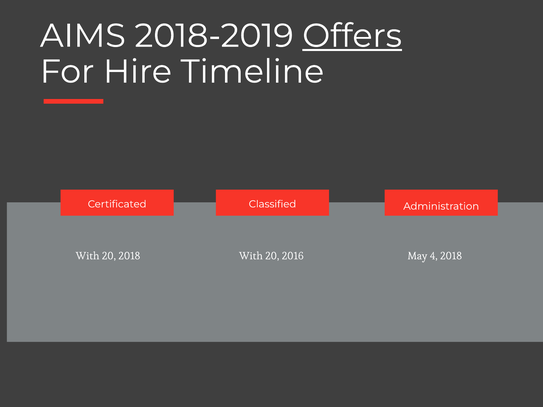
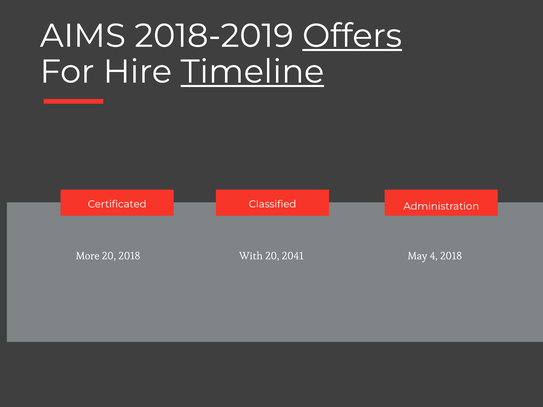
Timeline underline: none -> present
With at (88, 256): With -> More
2016: 2016 -> 2041
